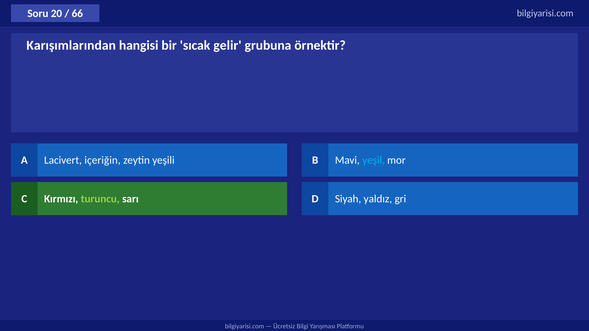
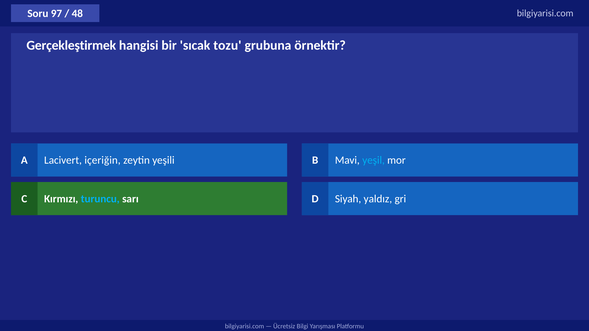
20: 20 -> 97
66: 66 -> 48
Karışımlarından: Karışımlarından -> Gerçekleştirmek
gelir: gelir -> tozu
turuncu colour: light green -> light blue
